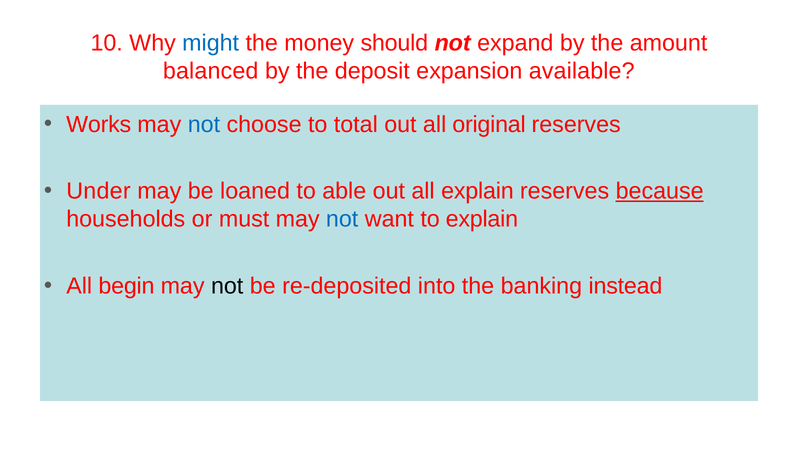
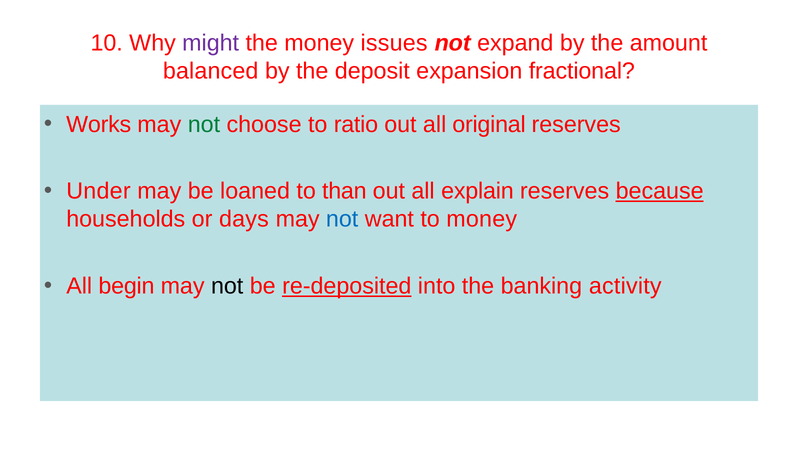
might colour: blue -> purple
should: should -> issues
available: available -> fractional
not at (204, 124) colour: blue -> green
total: total -> ratio
able: able -> than
must: must -> days
to explain: explain -> money
re-deposited underline: none -> present
instead: instead -> activity
